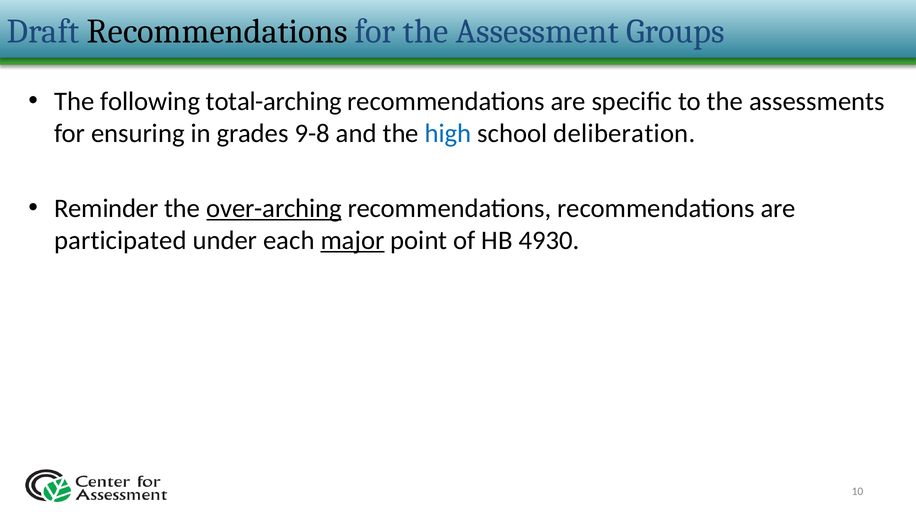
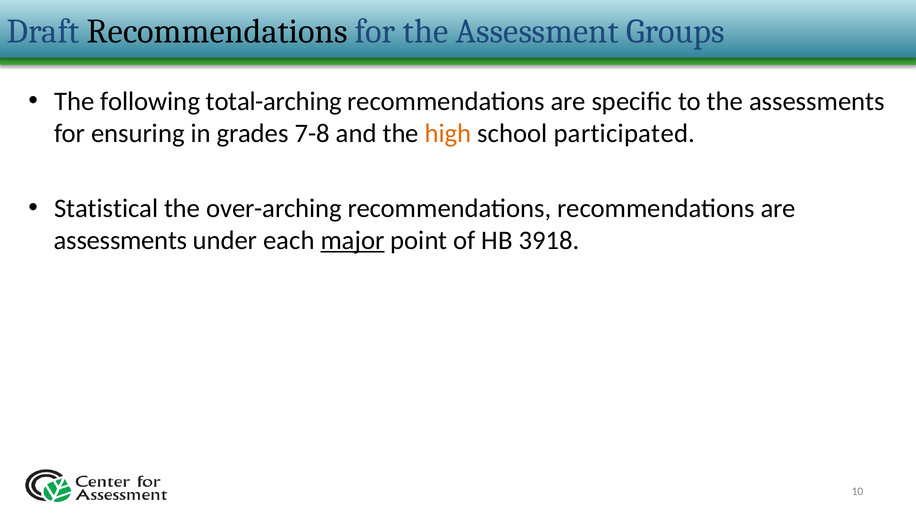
9-8: 9-8 -> 7-8
high colour: blue -> orange
deliberation: deliberation -> participated
Reminder: Reminder -> Statistical
over-arching underline: present -> none
participated at (120, 241): participated -> assessments
4930: 4930 -> 3918
